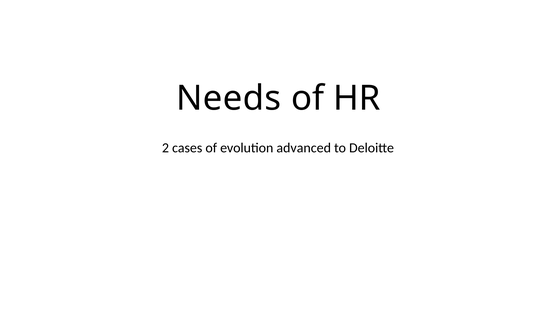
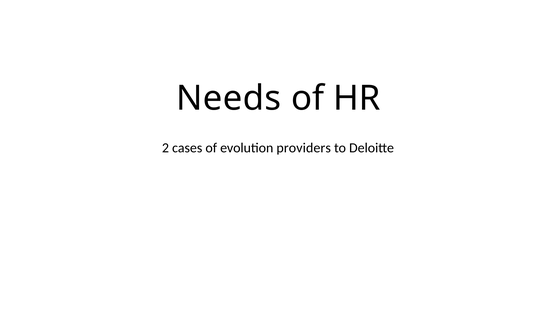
advanced: advanced -> providers
